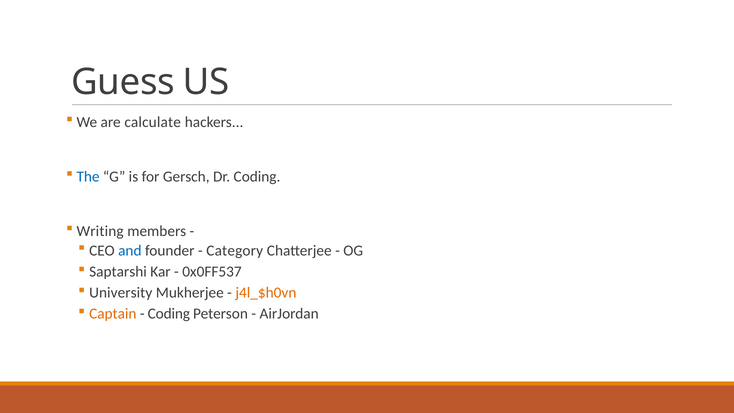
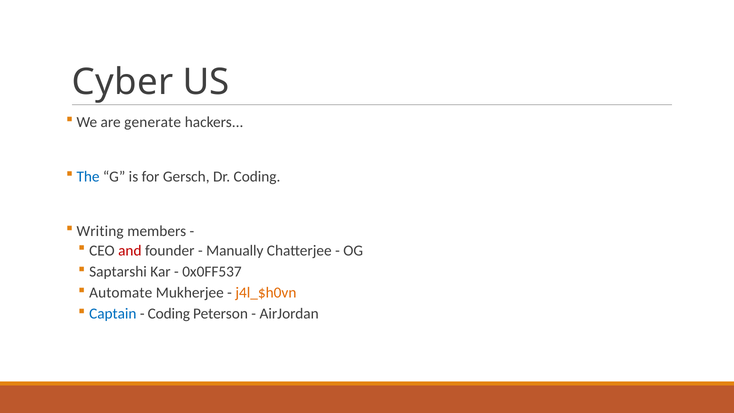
Guess: Guess -> Cyber
calculate: calculate -> generate
and colour: blue -> red
Category: Category -> Manually
University: University -> Automate
Captain colour: orange -> blue
